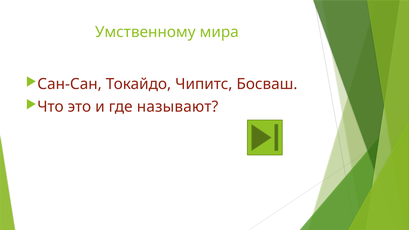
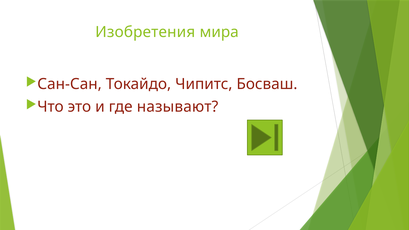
Умственному: Умственному -> Изобретения
